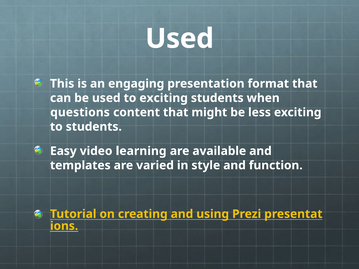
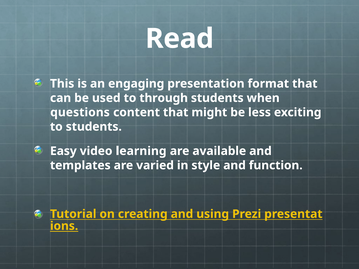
Used at (180, 39): Used -> Read
to exciting: exciting -> through
